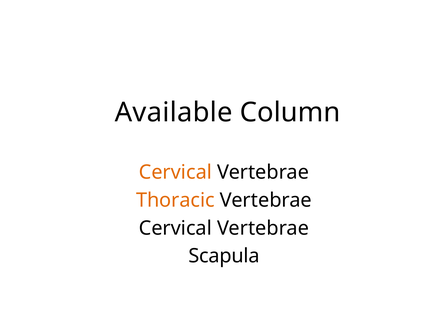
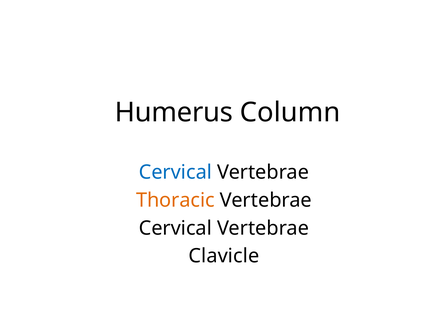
Available: Available -> Humerus
Cervical at (175, 172) colour: orange -> blue
Scapula: Scapula -> Clavicle
